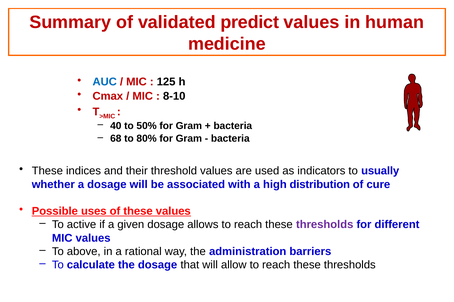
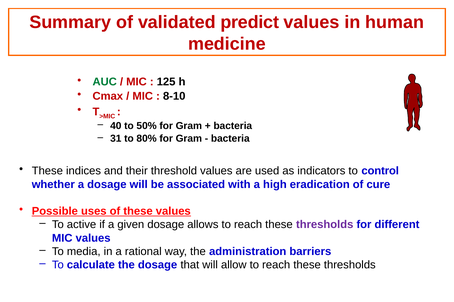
AUC colour: blue -> green
68: 68 -> 31
usually: usually -> control
distribution: distribution -> eradication
above: above -> media
